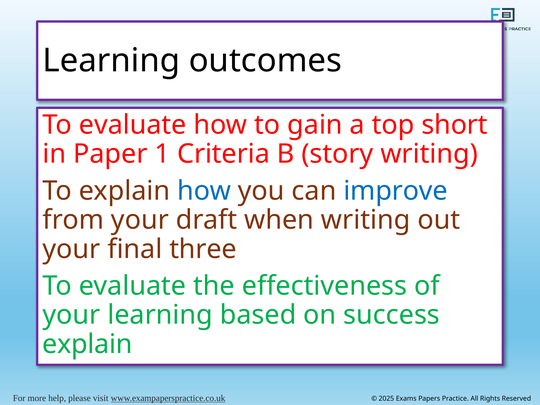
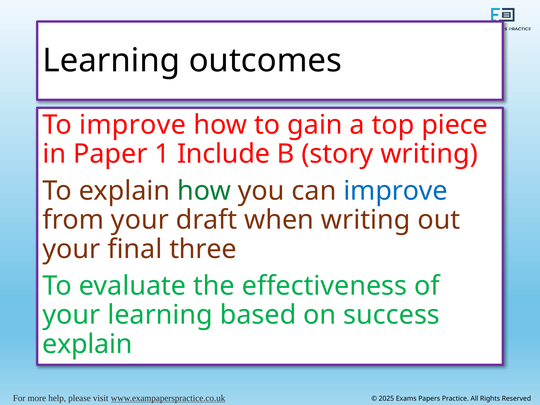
evaluate at (133, 125): evaluate -> improve
short: short -> piece
Criteria: Criteria -> Include
how at (204, 191) colour: blue -> green
